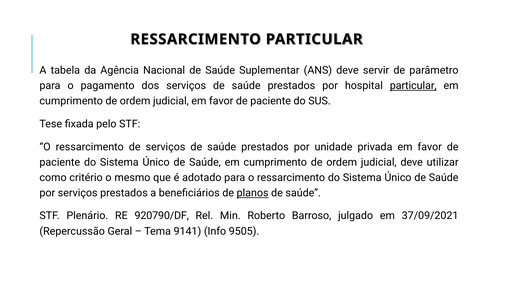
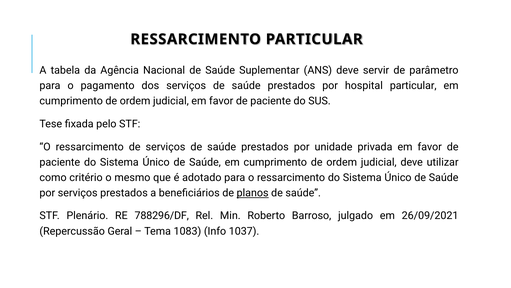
particular at (413, 86) underline: present -> none
920790/DF: 920790/DF -> 788296/DF
37/09/2021: 37/09/2021 -> 26/09/2021
9141: 9141 -> 1083
9505: 9505 -> 1037
